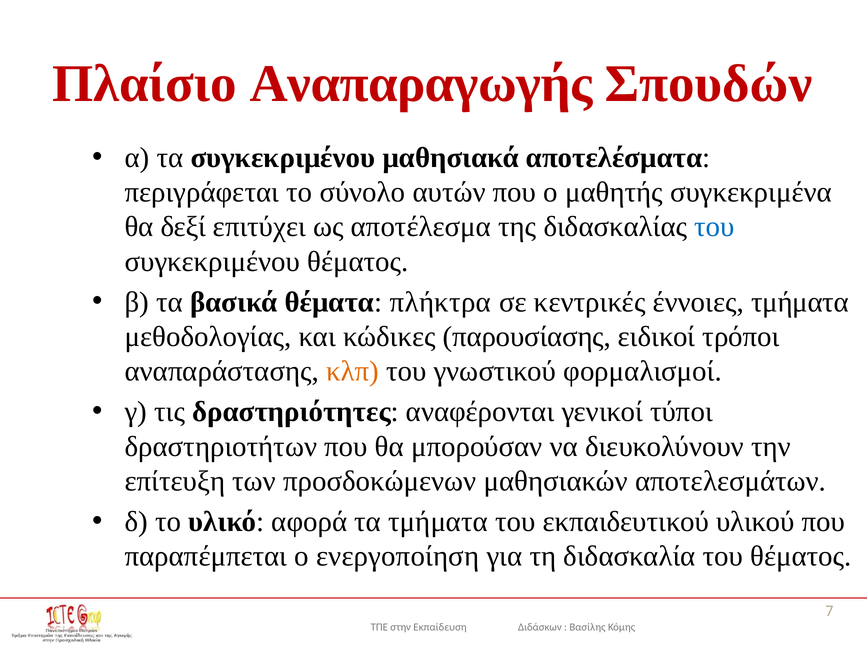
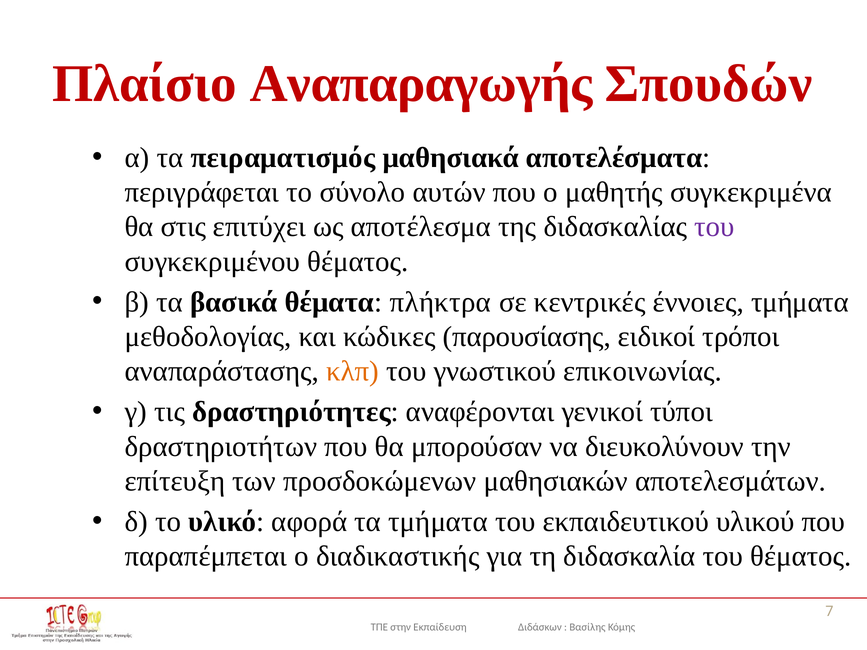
τα συγκεκριμένου: συγκεκριμένου -> πειραματισμός
δεξί: δεξί -> στις
του at (714, 227) colour: blue -> purple
φορμαλισμοί: φορμαλισμοί -> επικοινωνίας
ενεργοποίηση: ενεργοποίηση -> διαδικαστικής
